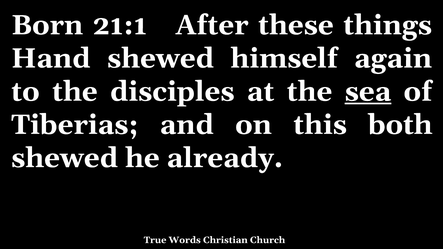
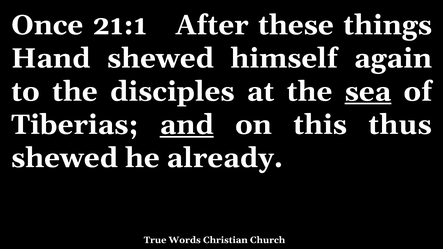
Born: Born -> Once
and underline: none -> present
both: both -> thus
